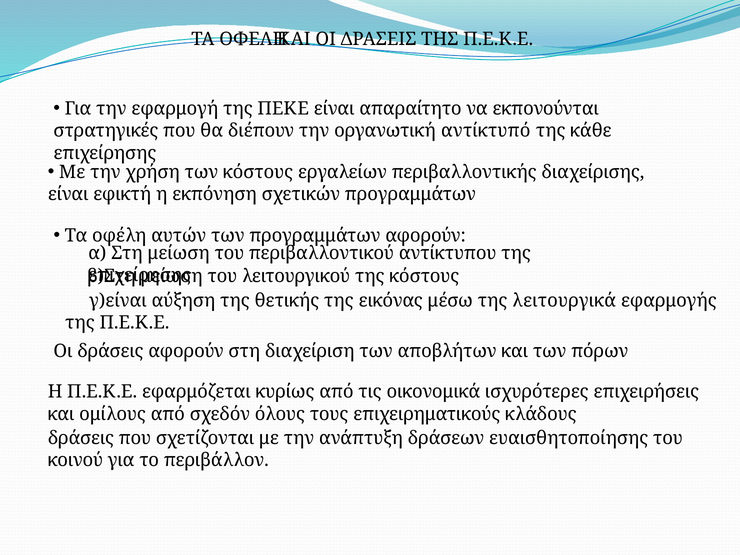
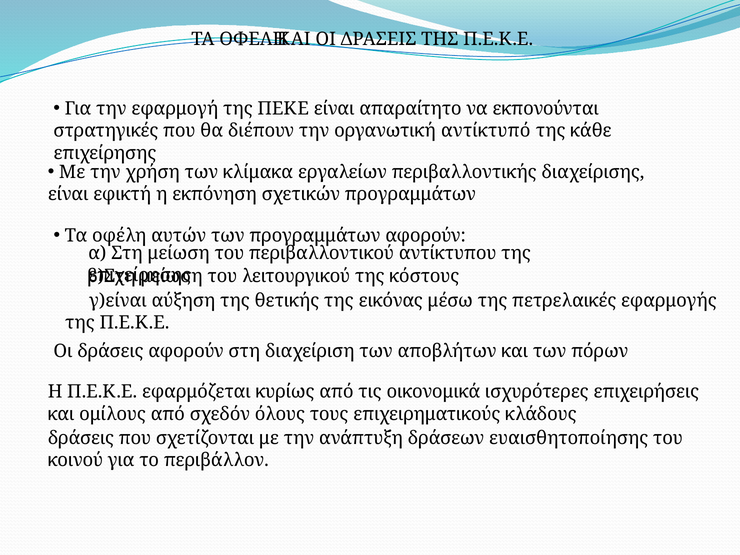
των κόστους: κόστους -> κλίμακα
λειτουργικά: λειτουργικά -> πετρελαικές
